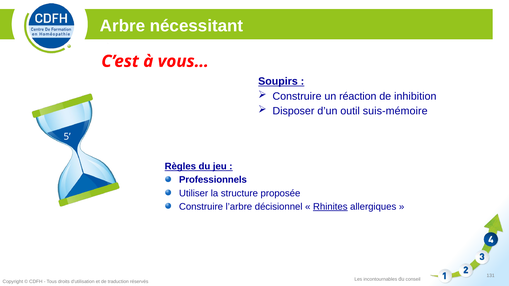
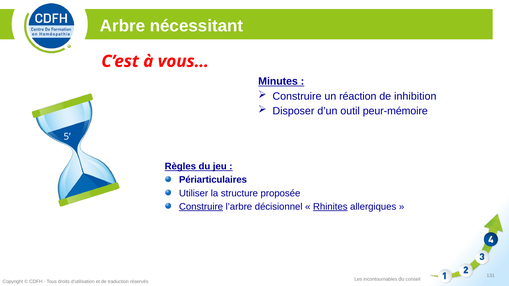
Soupirs: Soupirs -> Minutes
suis-mémoire: suis-mémoire -> peur-mémoire
Professionnels: Professionnels -> Périarticulaires
Construire at (201, 207) underline: none -> present
